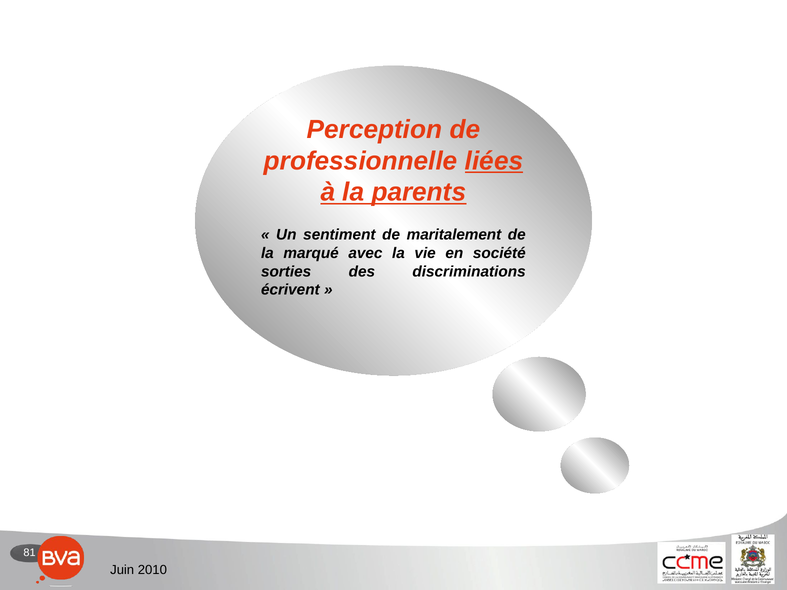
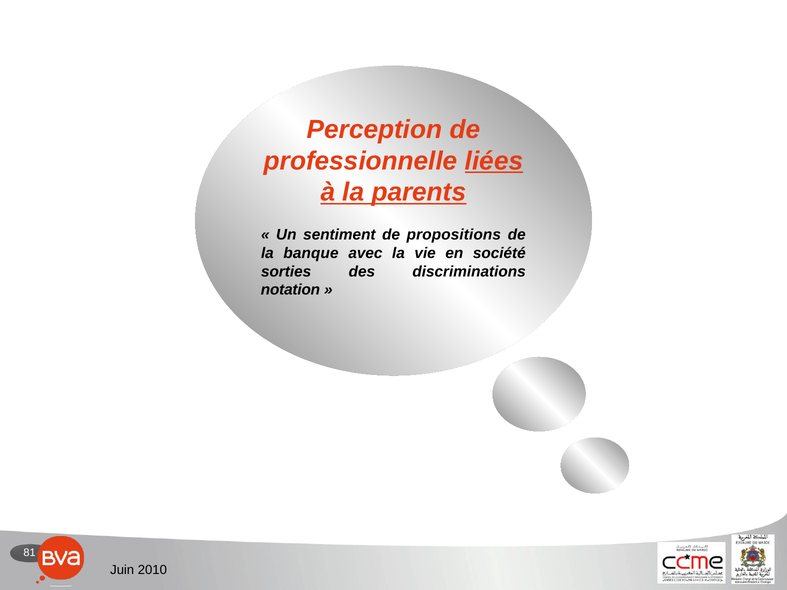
maritalement: maritalement -> propositions
marqué: marqué -> banque
écrivent: écrivent -> notation
